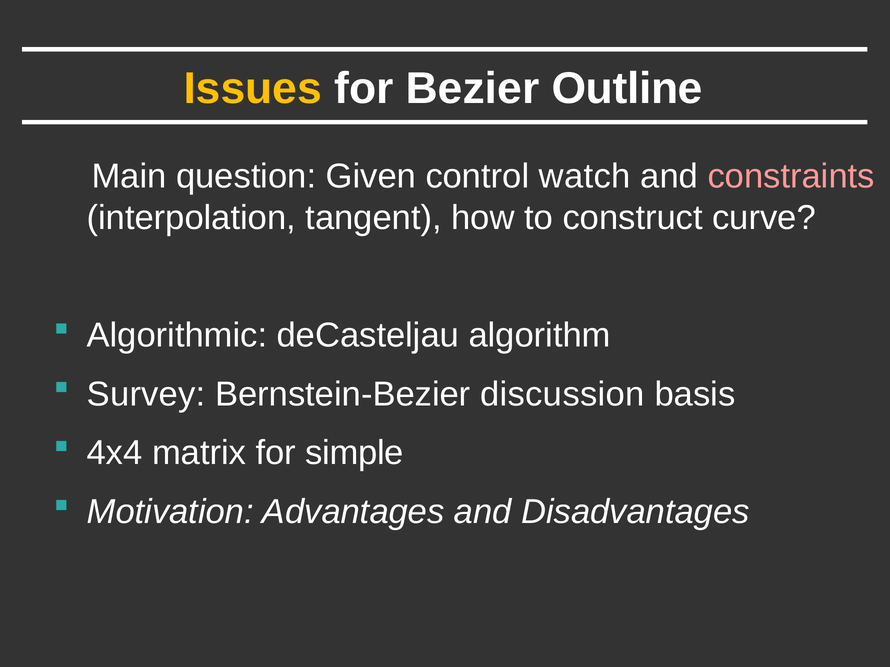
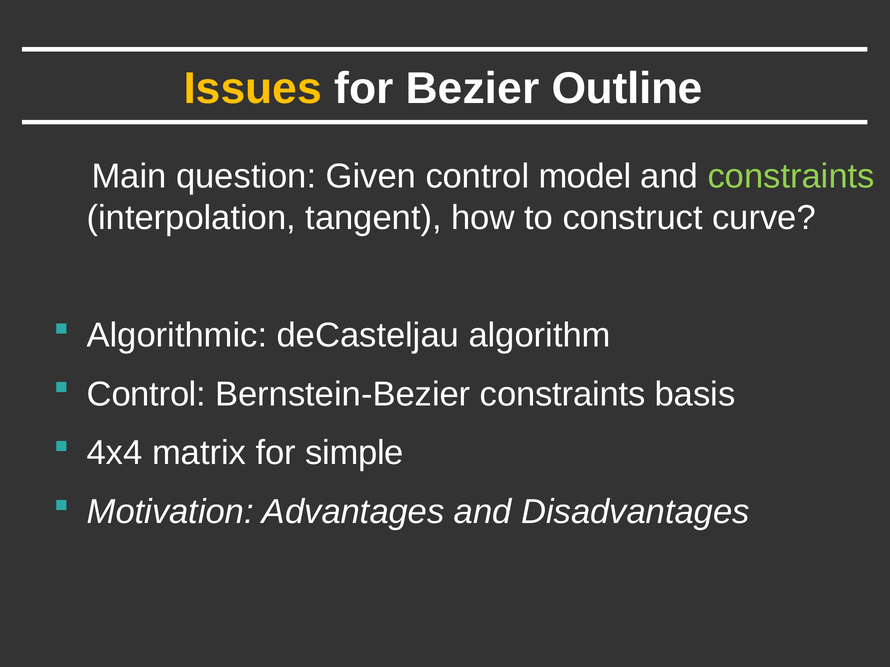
watch: watch -> model
constraints at (791, 176) colour: pink -> light green
Survey at (146, 394): Survey -> Control
Bernstein-Bezier discussion: discussion -> constraints
